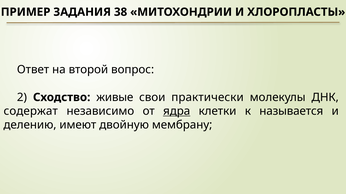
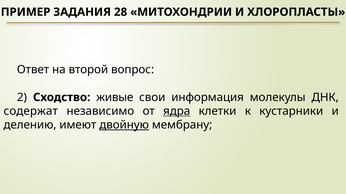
38: 38 -> 28
практически: практически -> информация
называется: называется -> кустарники
двойную underline: none -> present
